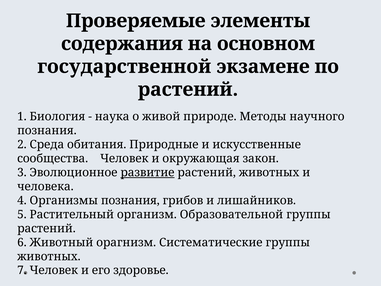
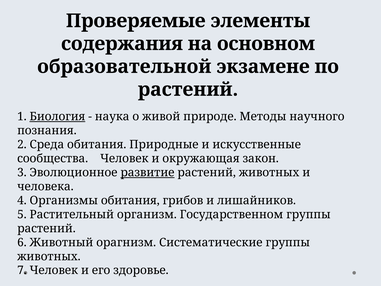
государственной: государственной -> образовательной
Биология underline: none -> present
Организмы познания: познания -> обитания
Образовательной: Образовательной -> Государственном
